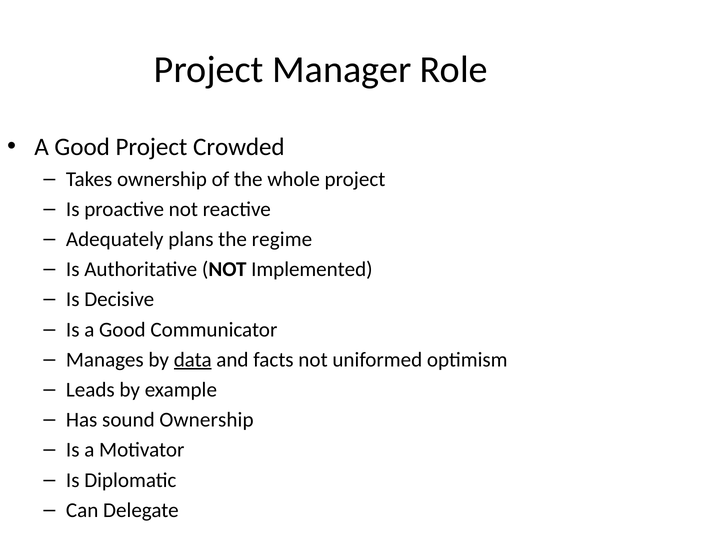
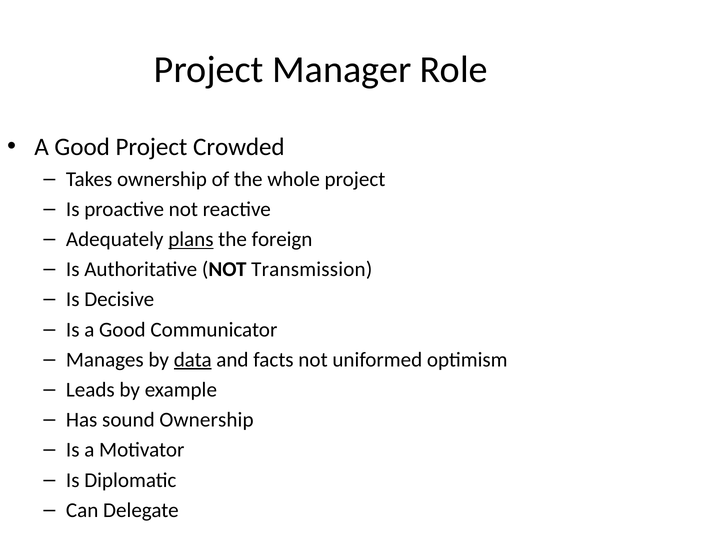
plans underline: none -> present
regime: regime -> foreign
Implemented: Implemented -> Transmission
